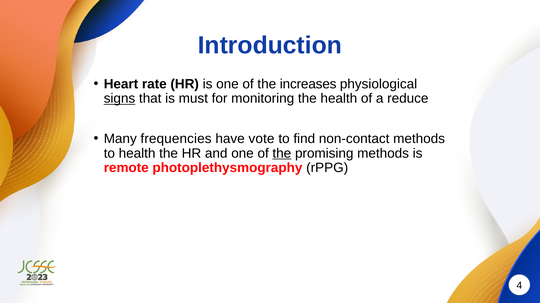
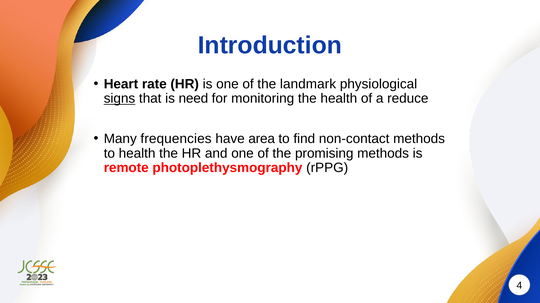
increases: increases -> landmark
must: must -> need
vote: vote -> area
the at (282, 154) underline: present -> none
